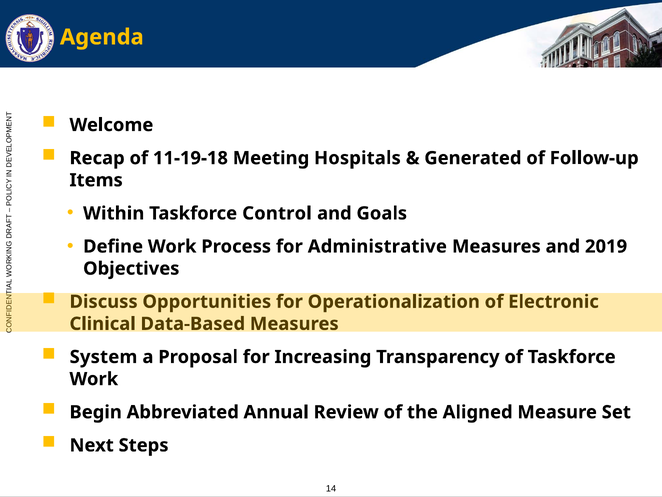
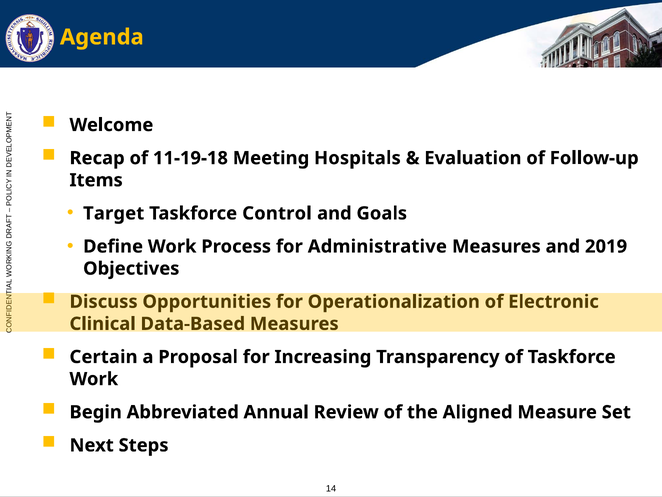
Generated: Generated -> Evaluation
Within: Within -> Target
System: System -> Certain
